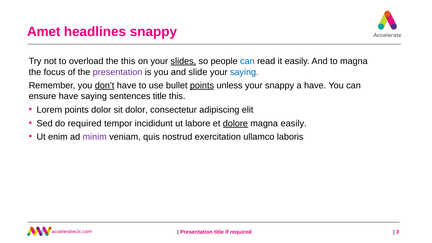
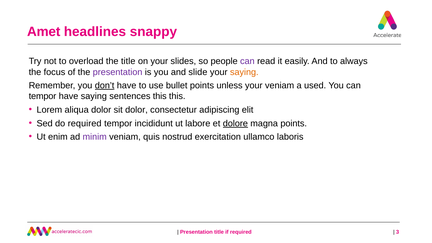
the this: this -> title
slides underline: present -> none
can at (247, 61) colour: blue -> purple
to magna: magna -> always
saying at (244, 72) colour: blue -> orange
points at (202, 86) underline: present -> none
your snappy: snappy -> veniam
a have: have -> used
ensure at (42, 96): ensure -> tempor
sentences title: title -> this
Lorem points: points -> aliqua
magna easily: easily -> points
